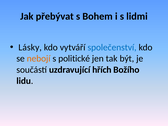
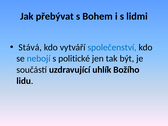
Lásky: Lásky -> Stává
nebojí colour: orange -> blue
hřích: hřích -> uhlík
